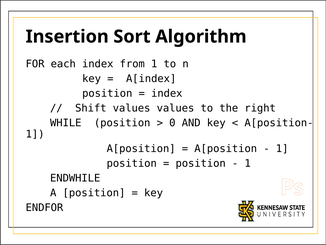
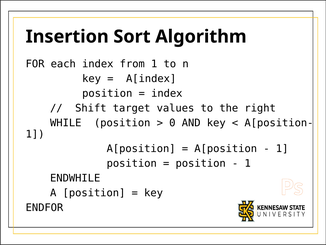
Shift values: values -> target
